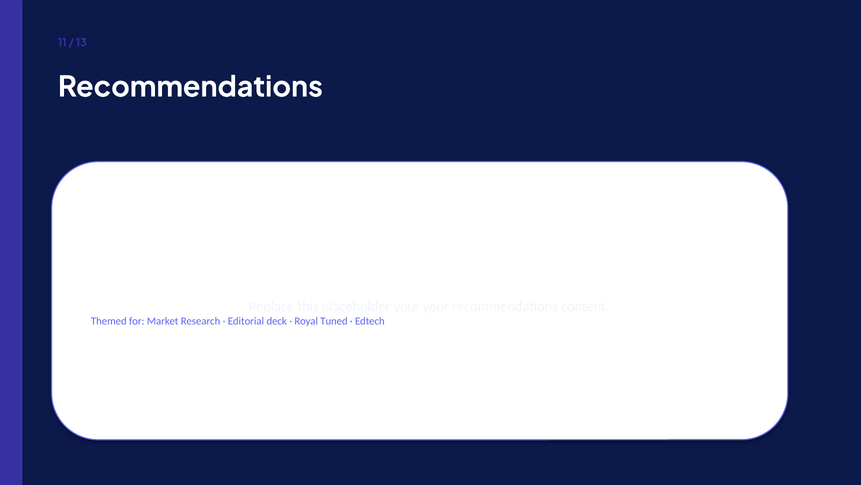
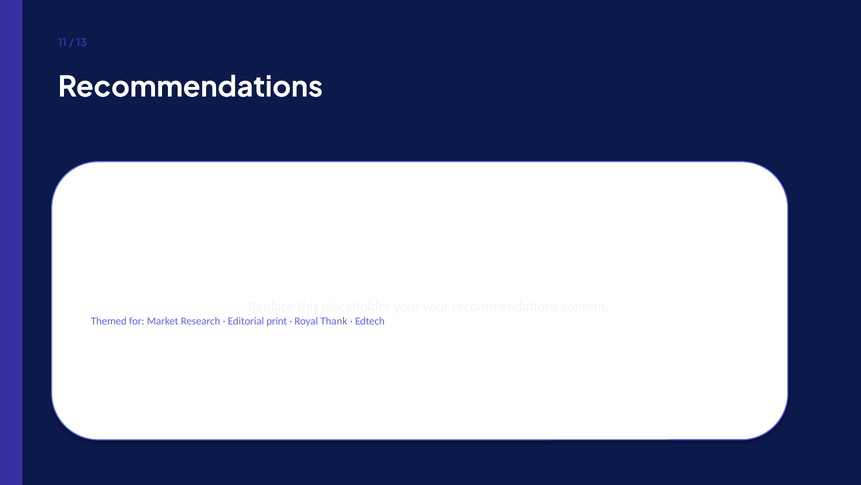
deck: deck -> print
Tuned: Tuned -> Thank
